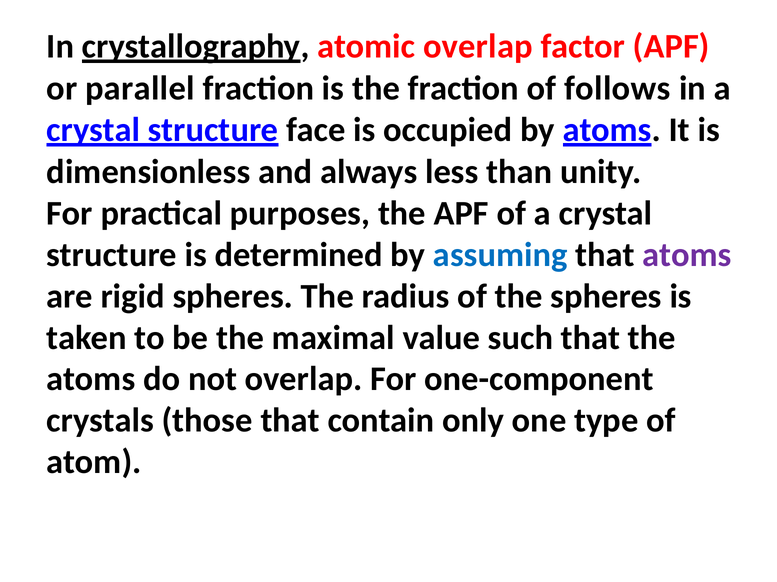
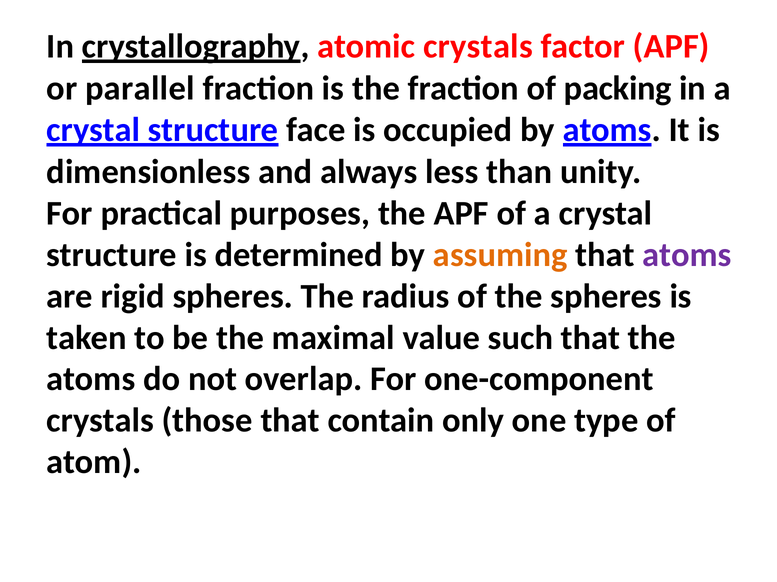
atomic overlap: overlap -> crystals
follows: follows -> packing
assuming colour: blue -> orange
